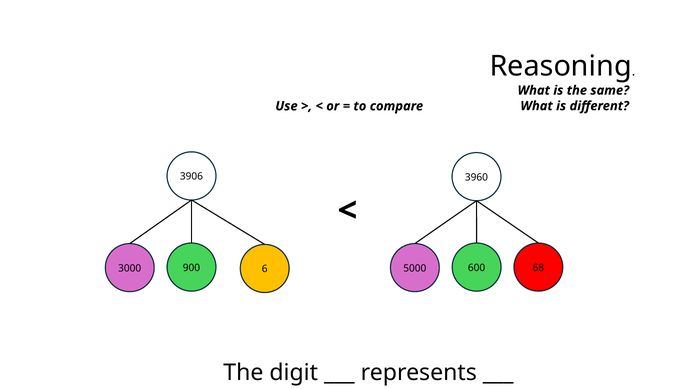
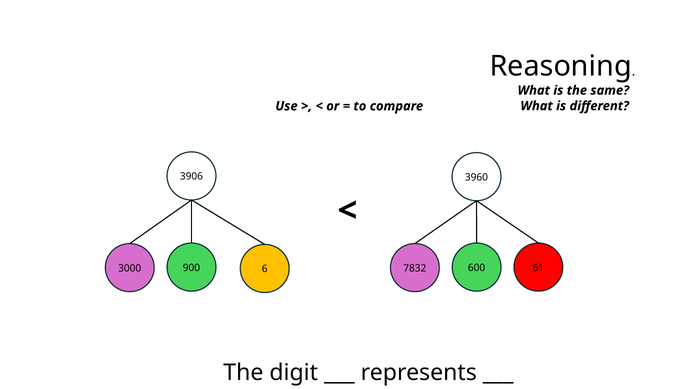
5000: 5000 -> 7832
68: 68 -> 61
